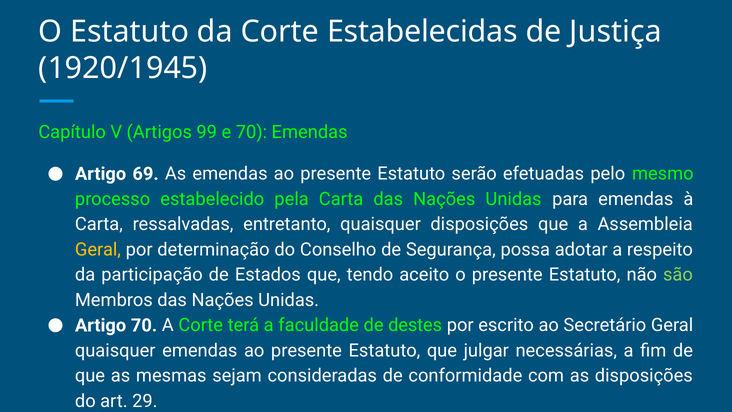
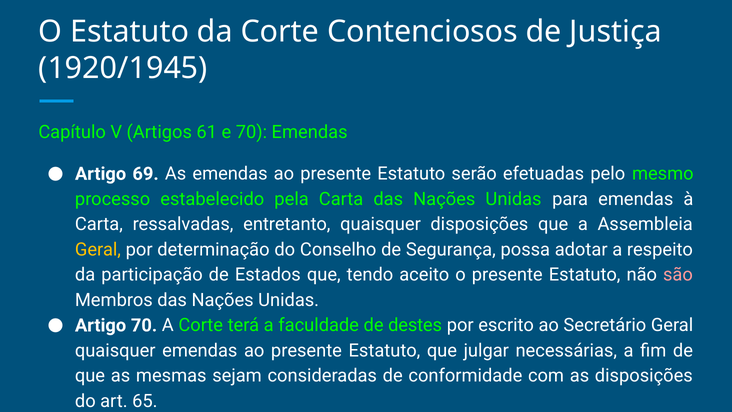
Estabelecidas: Estabelecidas -> Contenciosos
99: 99 -> 61
são colour: light green -> pink
29: 29 -> 65
